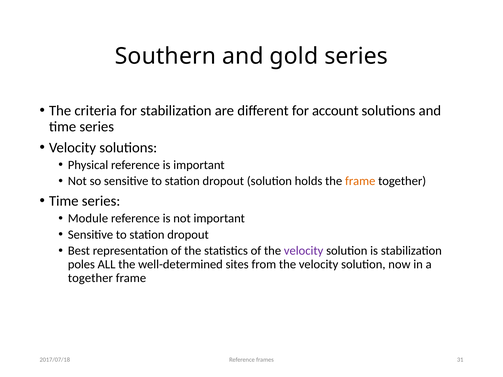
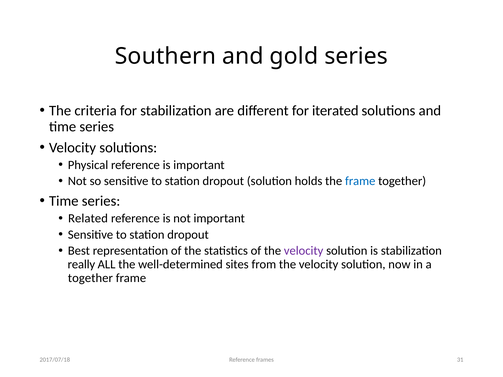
account: account -> iterated
frame at (360, 181) colour: orange -> blue
Module: Module -> Related
poles: poles -> really
